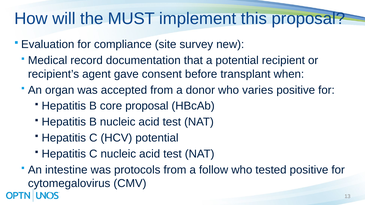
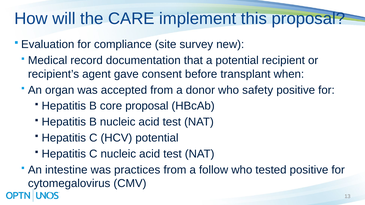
MUST: MUST -> CARE
varies: varies -> safety
protocols: protocols -> practices
